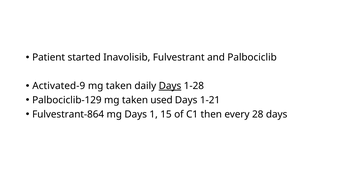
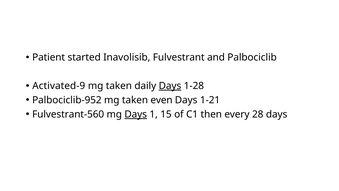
Palbociclib-129: Palbociclib-129 -> Palbociclib-952
used: used -> even
Fulvestrant-864: Fulvestrant-864 -> Fulvestrant-560
Days at (136, 114) underline: none -> present
